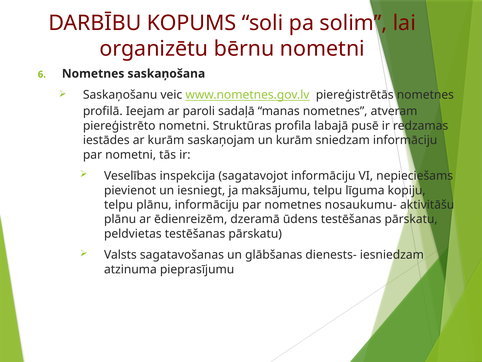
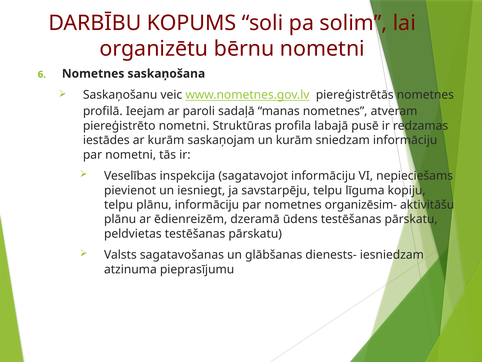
maksājumu: maksājumu -> savstarpēju
nosaukumu-: nosaukumu- -> organizēsim-
